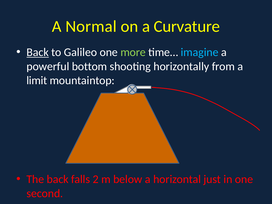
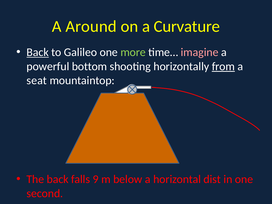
Normal: Normal -> Around
imagine colour: light blue -> pink
from underline: none -> present
limit: limit -> seat
2: 2 -> 9
just: just -> dist
